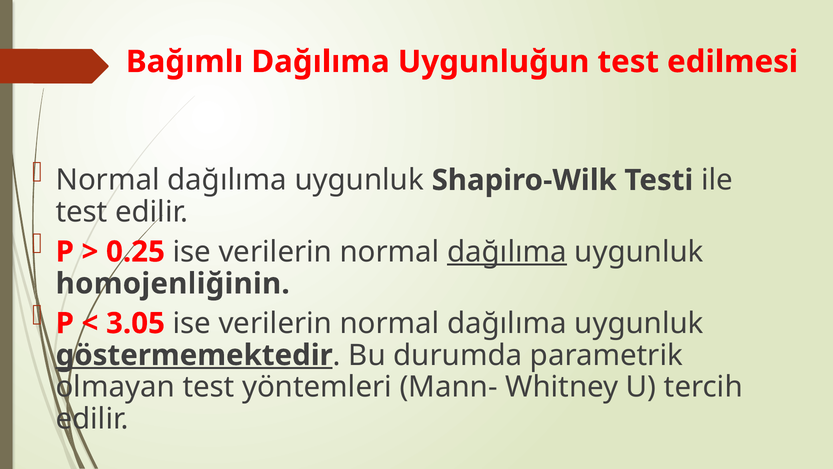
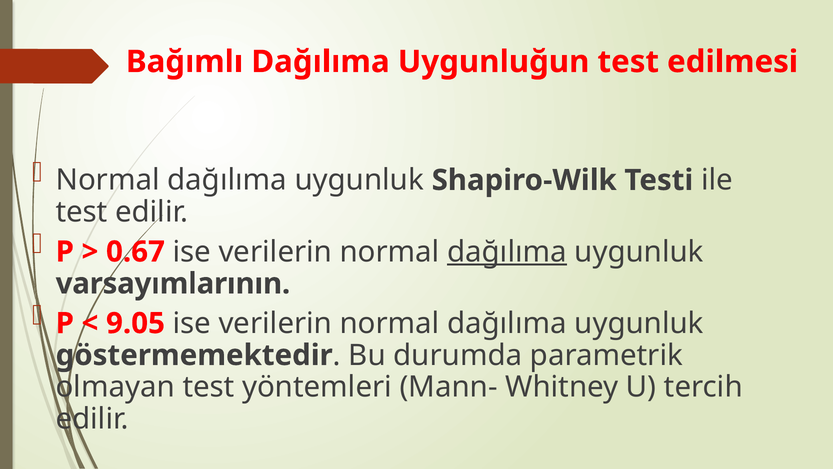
0.25: 0.25 -> 0.67
homojenliğinin: homojenliğinin -> varsayımlarının
3.05: 3.05 -> 9.05
göstermemektedir underline: present -> none
